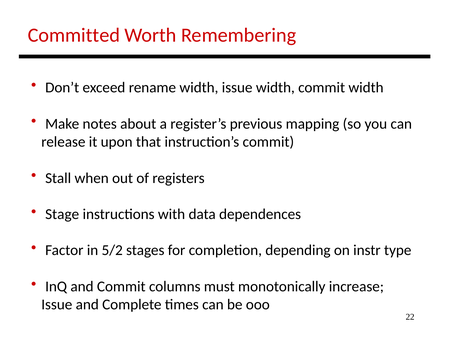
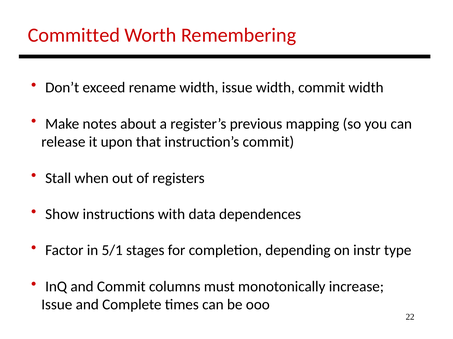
Stage: Stage -> Show
5/2: 5/2 -> 5/1
